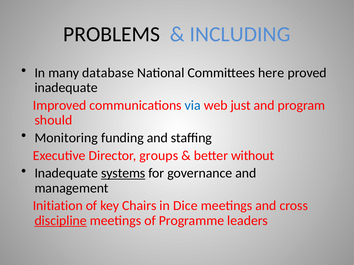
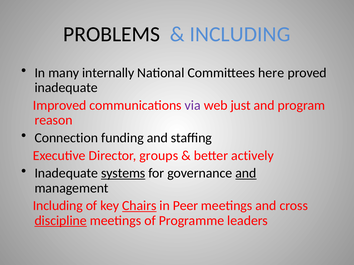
database: database -> internally
via colour: blue -> purple
should: should -> reason
Monitoring: Monitoring -> Connection
without: without -> actively
and at (246, 173) underline: none -> present
Initiation at (58, 206): Initiation -> Including
Chairs underline: none -> present
Dice: Dice -> Peer
